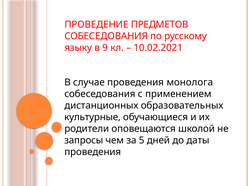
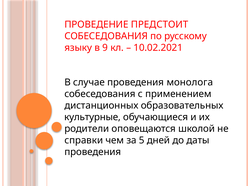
ПРЕДМЕТОВ: ПРЕДМЕТОВ -> ПРЕДСТОИТ
запросы: запросы -> справки
